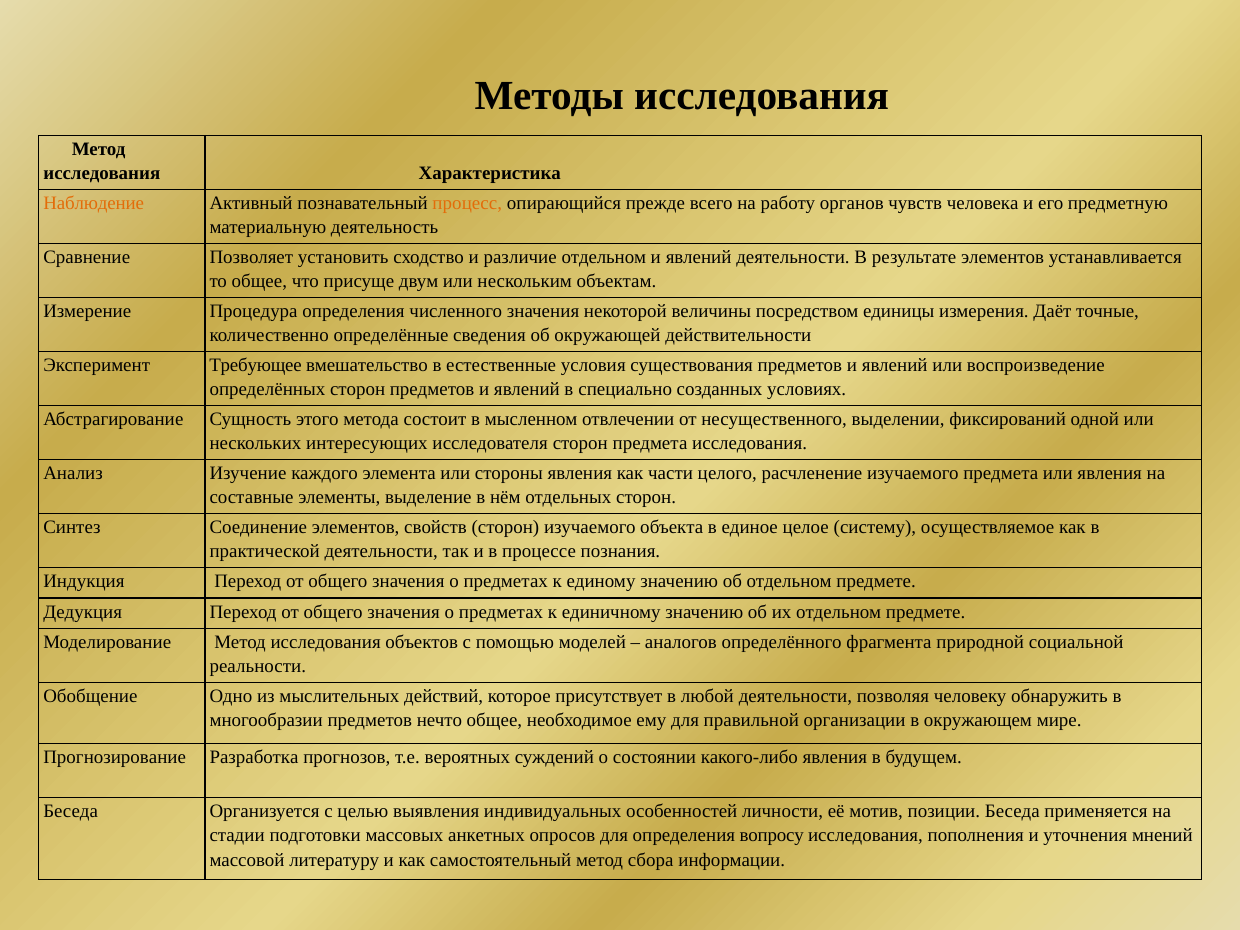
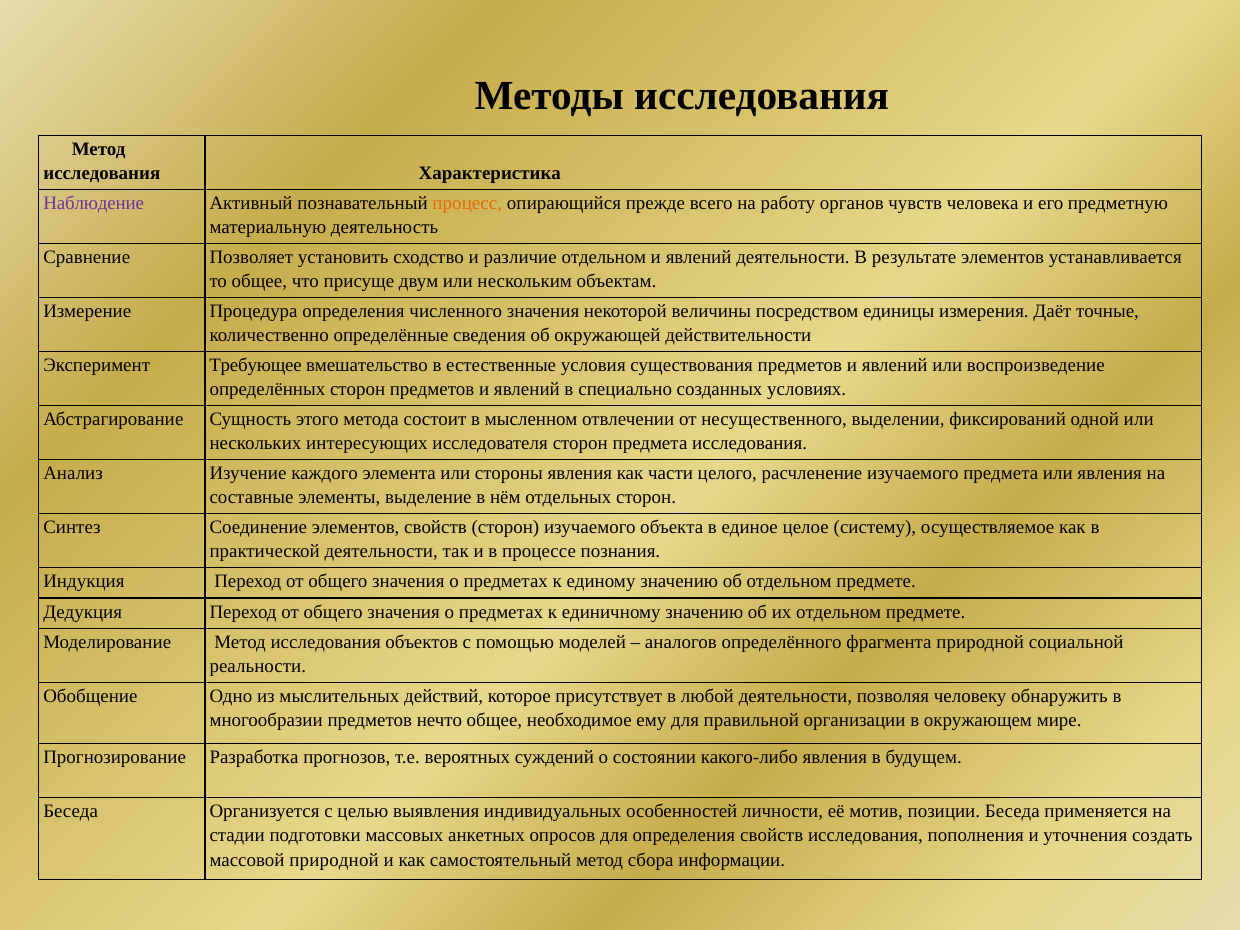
Наблюдение colour: orange -> purple
определения вопросу: вопросу -> свойств
мнений: мнений -> создать
массовой литературу: литературу -> природной
